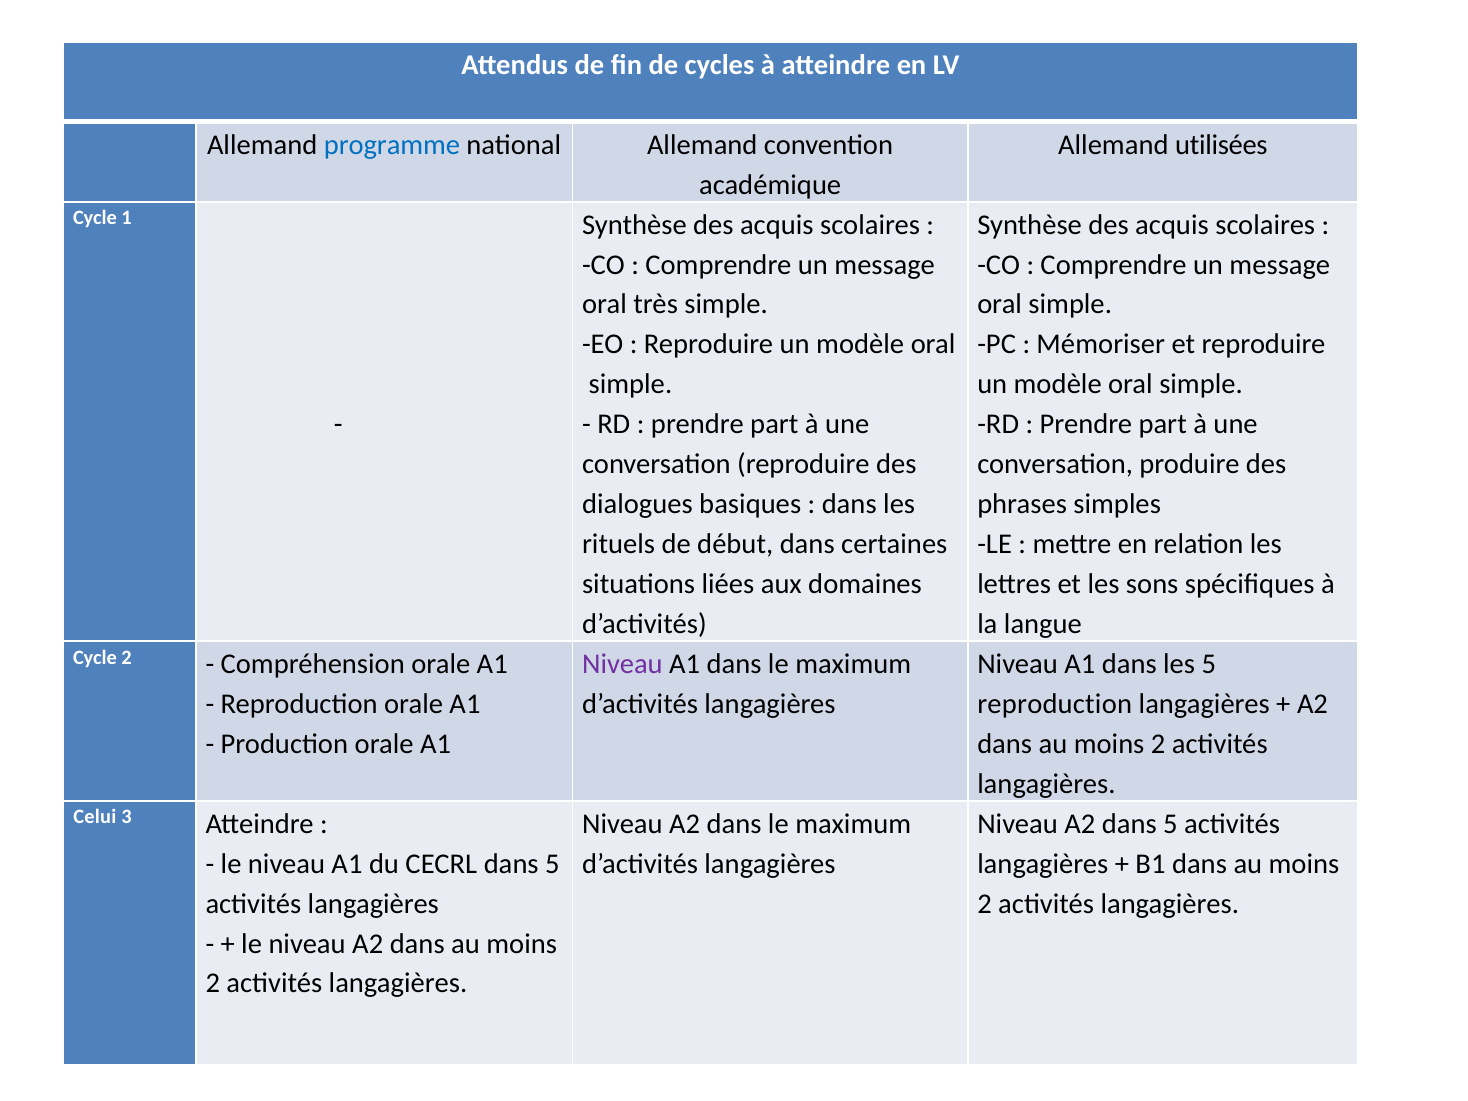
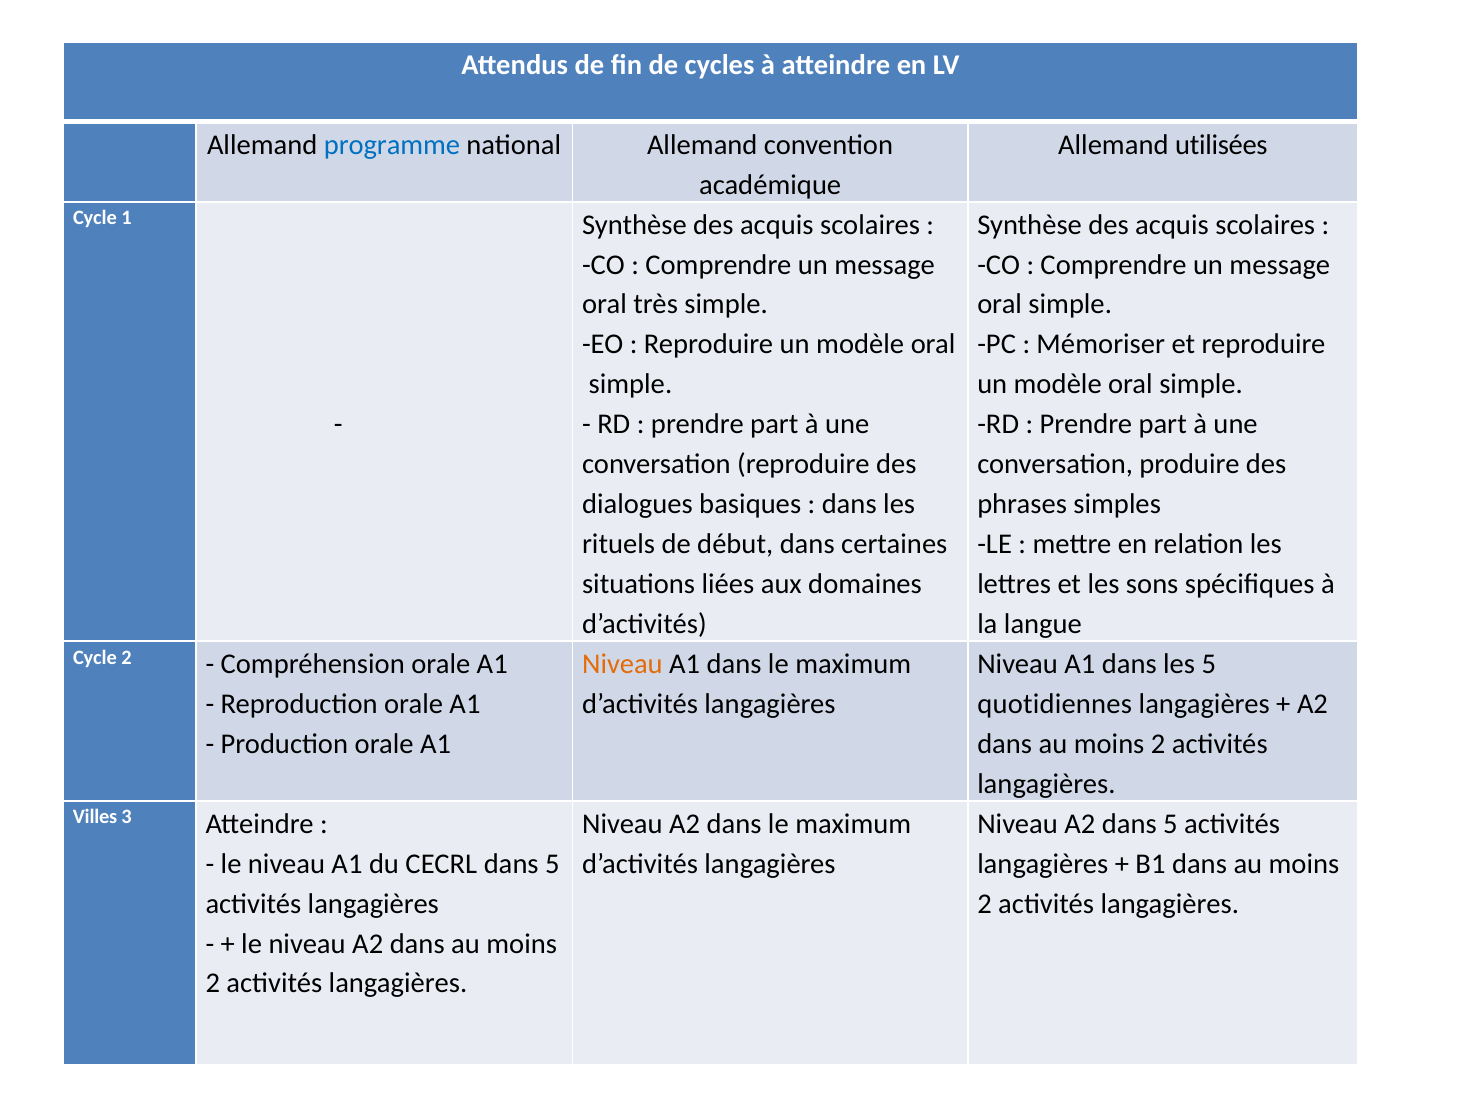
Niveau at (622, 664) colour: purple -> orange
reproduction at (1055, 704): reproduction -> quotidiennes
Celui: Celui -> Villes
